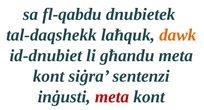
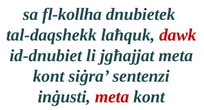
fl-qabdu: fl-qabdu -> fl-kollha
dawk colour: orange -> red
għandu: għandu -> jgħajjat
